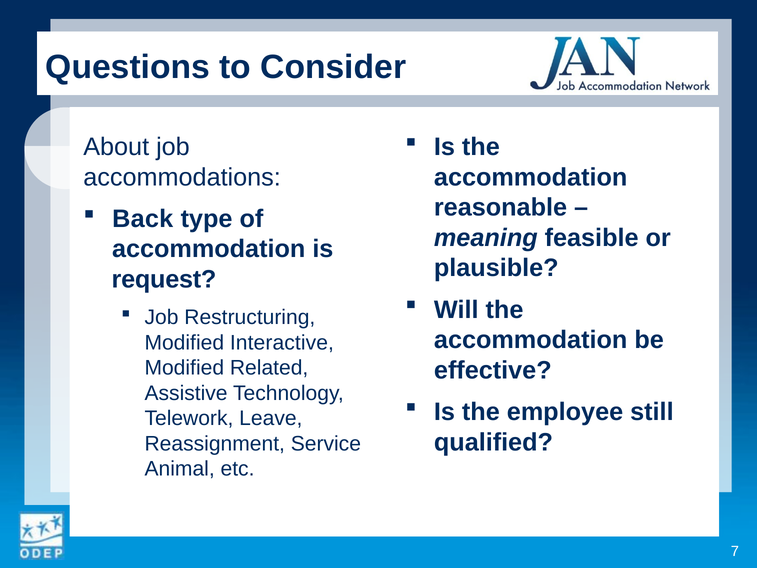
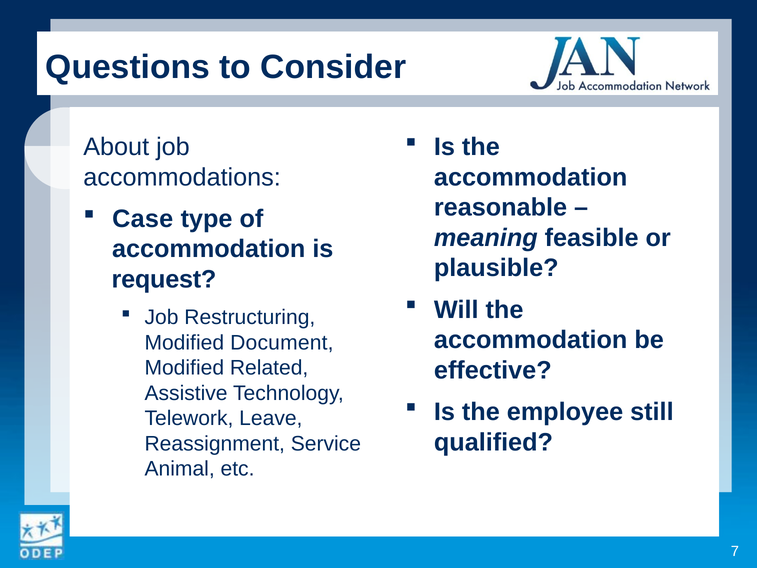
Back: Back -> Case
Interactive: Interactive -> Document
